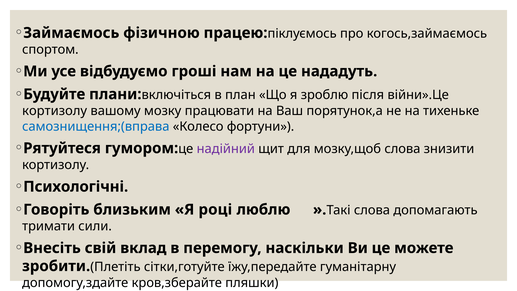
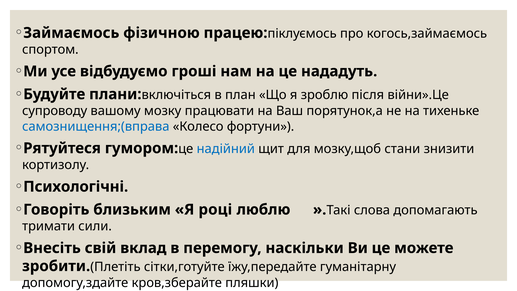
кортизолу at (55, 111): кортизолу -> супроводу
надійний colour: purple -> blue
мозку,щоб слова: слова -> стани
